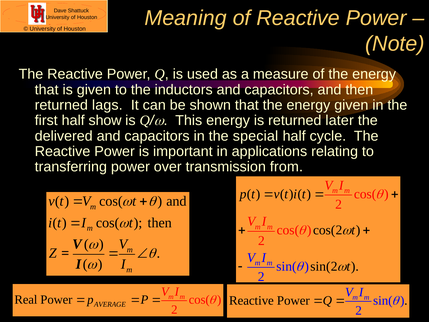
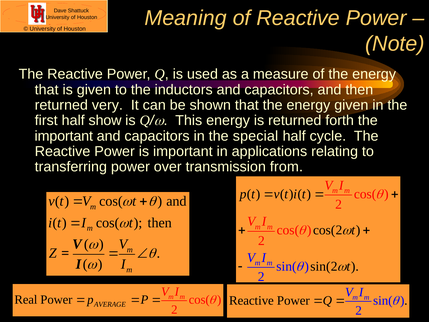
lags: lags -> very
later: later -> forth
delivered at (64, 136): delivered -> important
